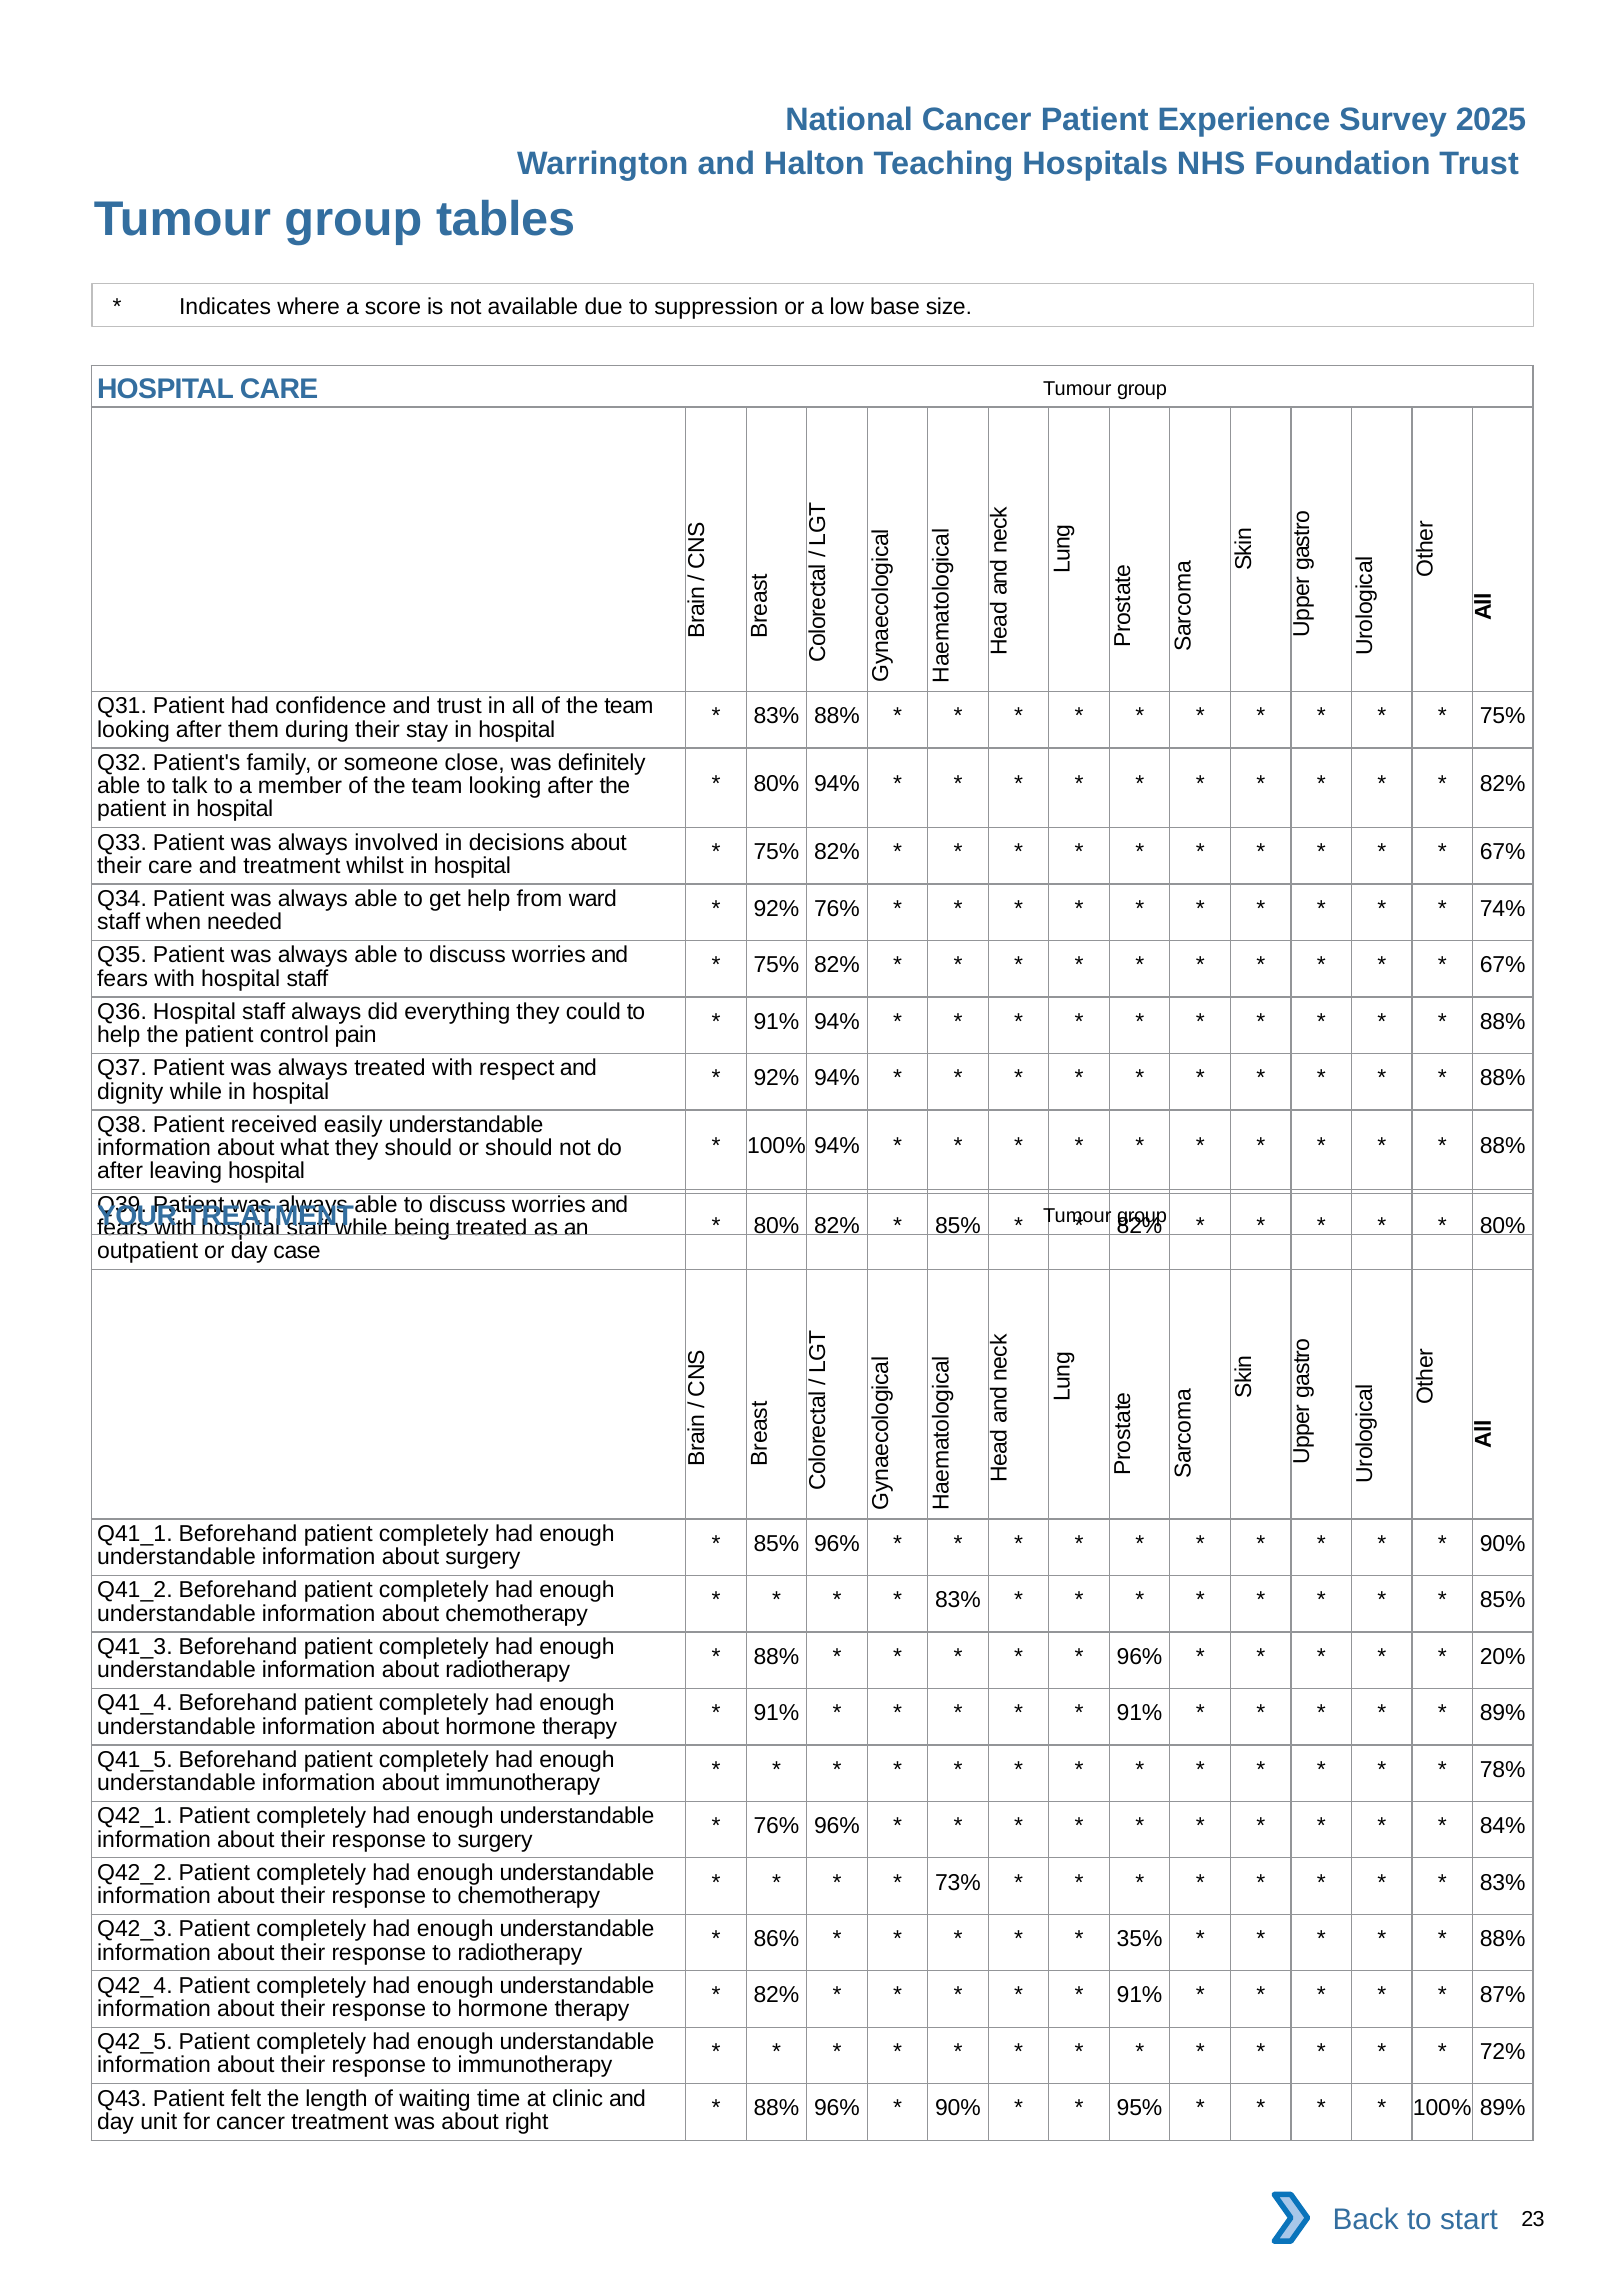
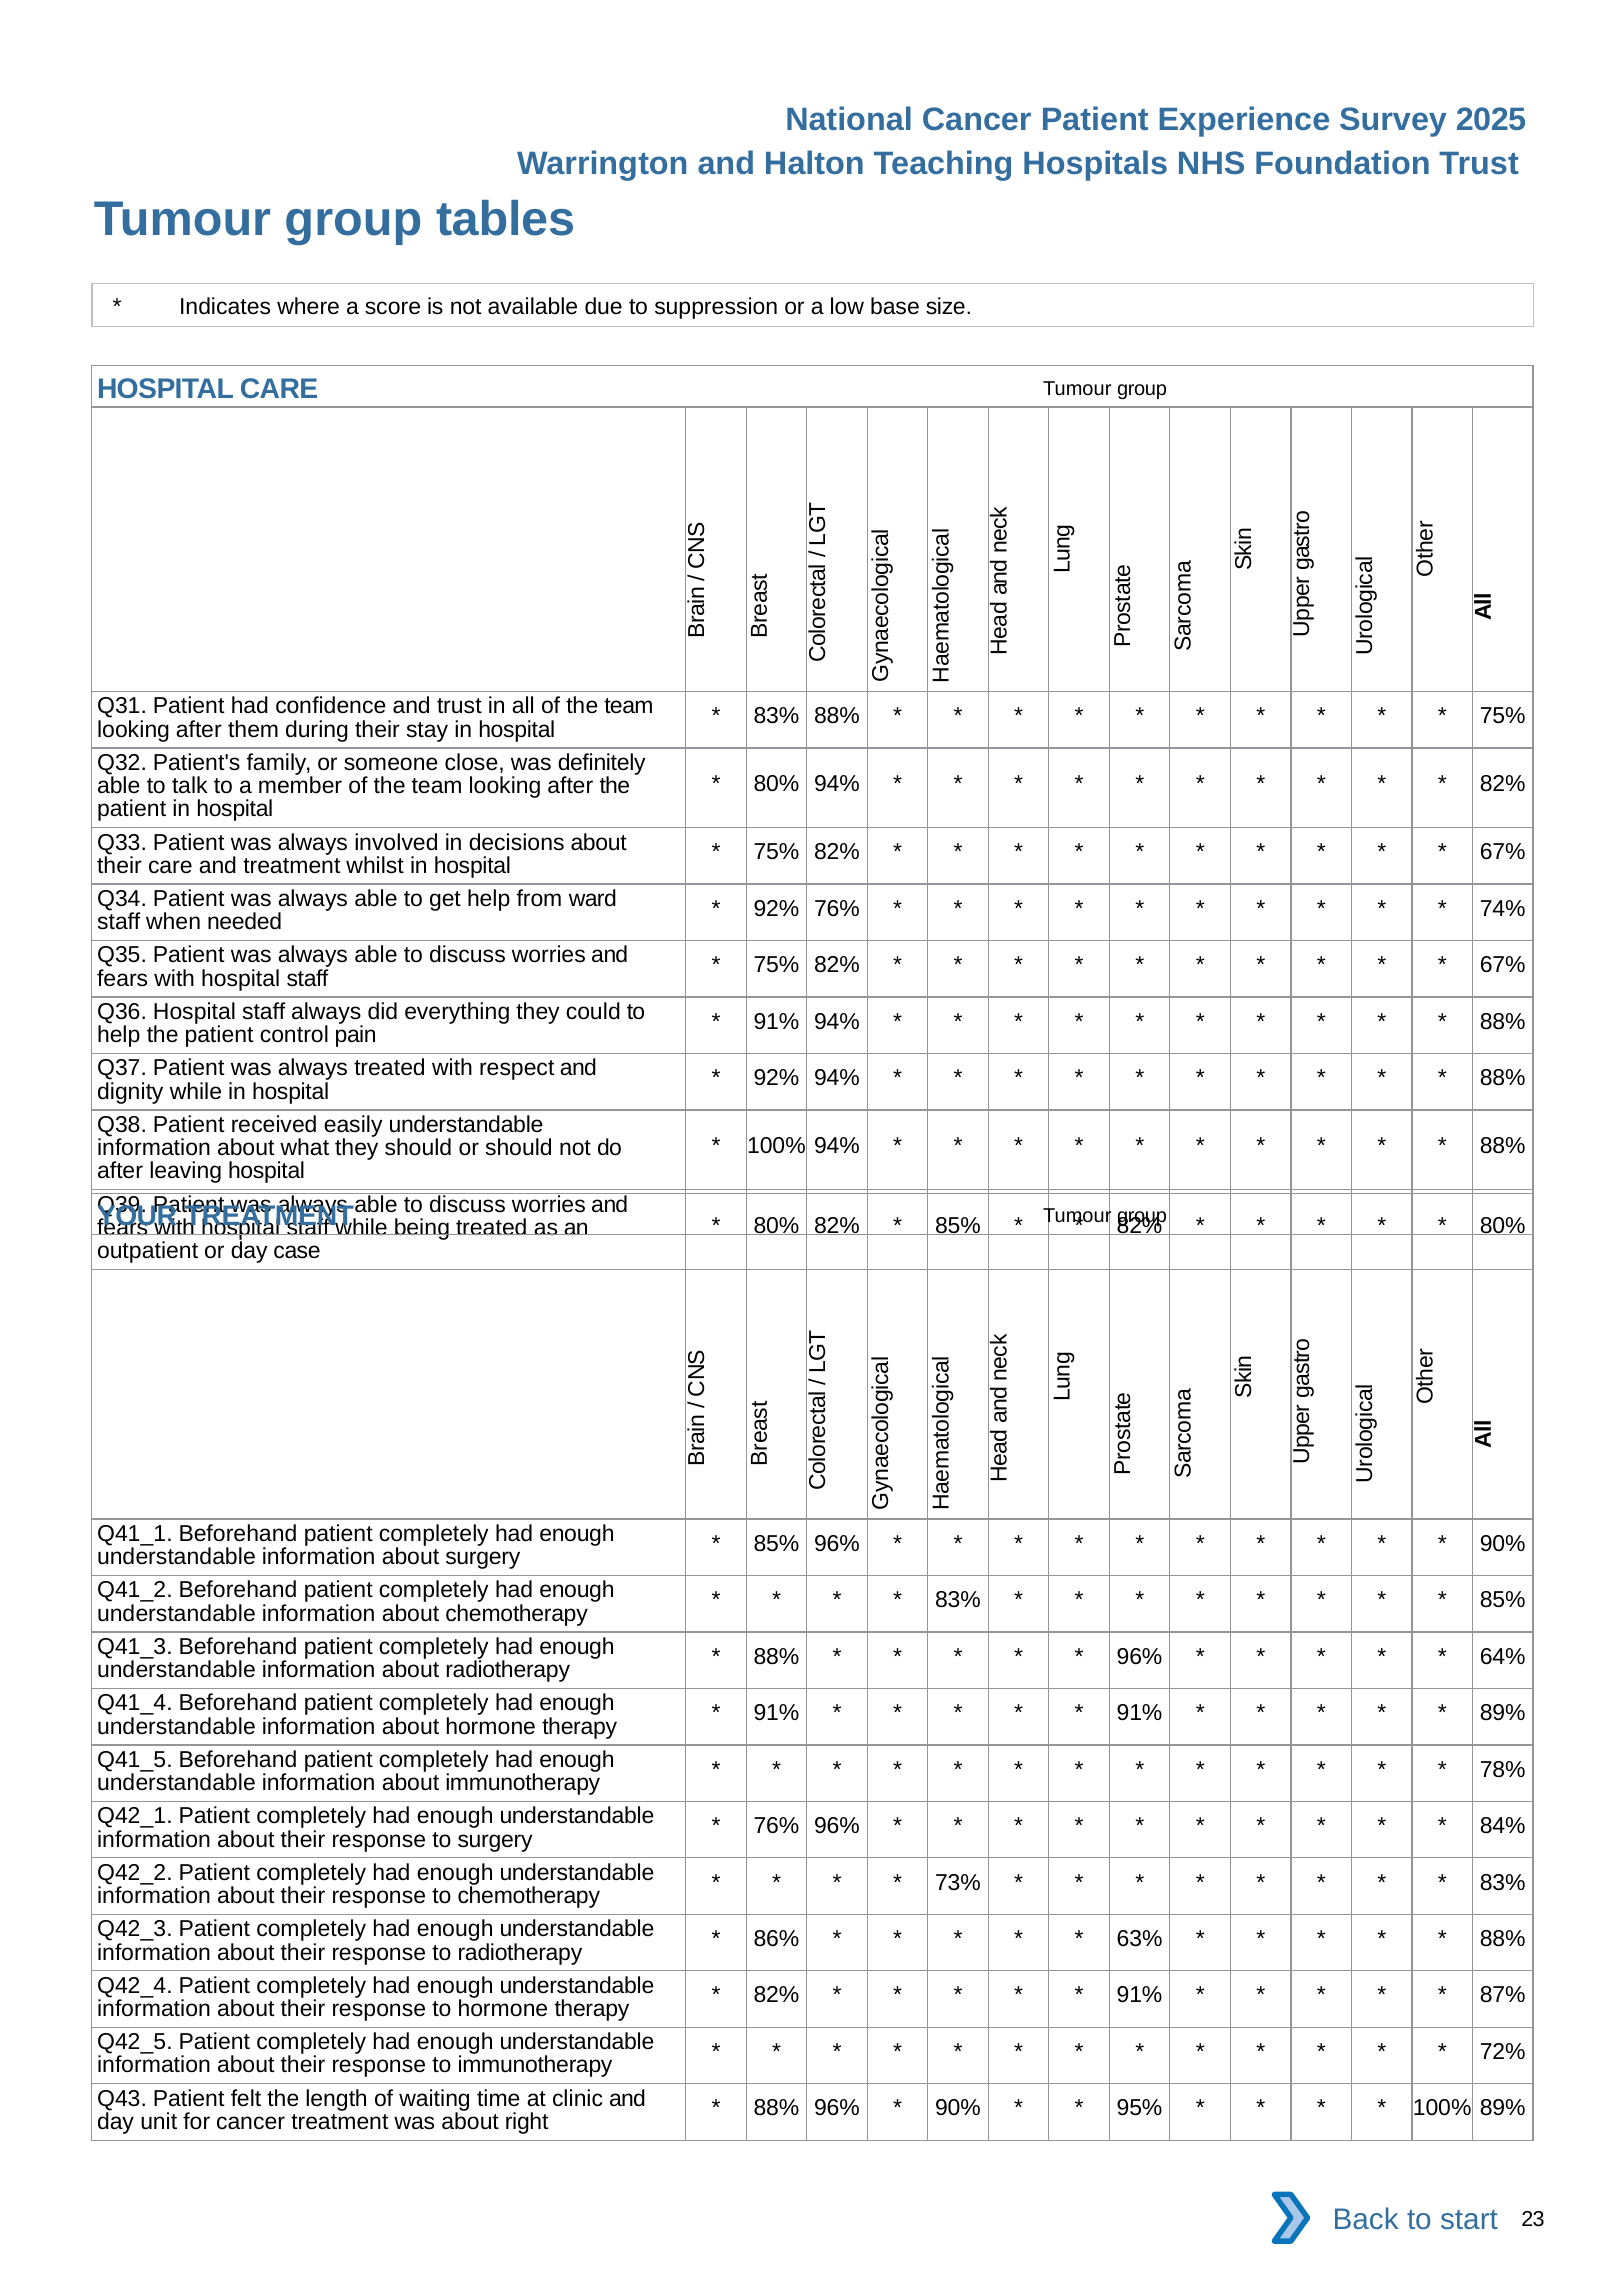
20%: 20% -> 64%
35%: 35% -> 63%
